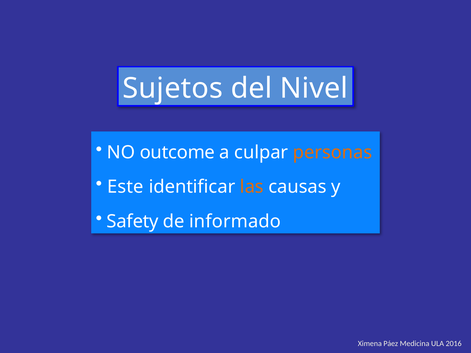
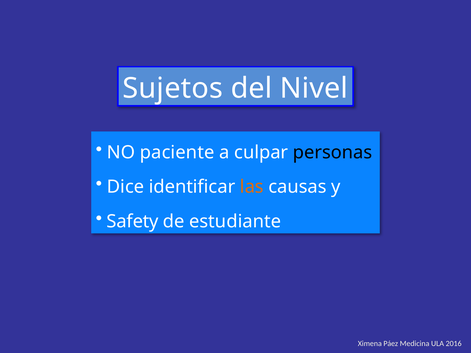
outcome: outcome -> paciente
personas colour: orange -> black
Este: Este -> Dice
informado: informado -> estudiante
